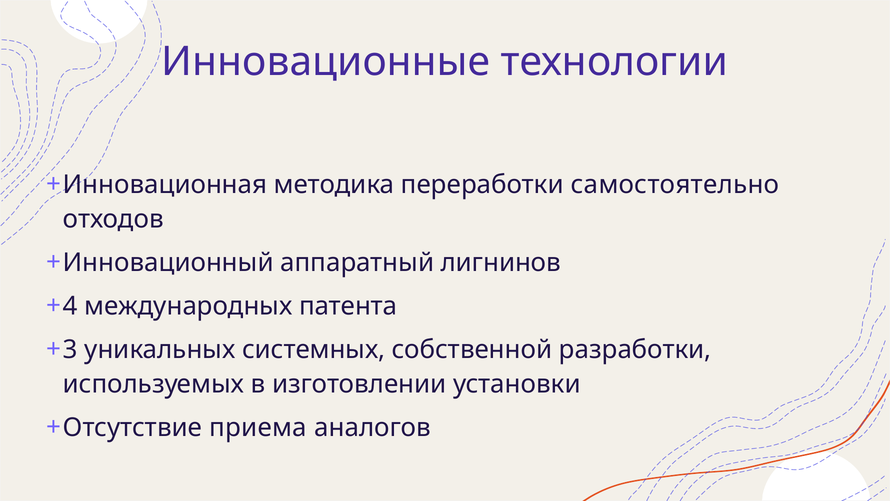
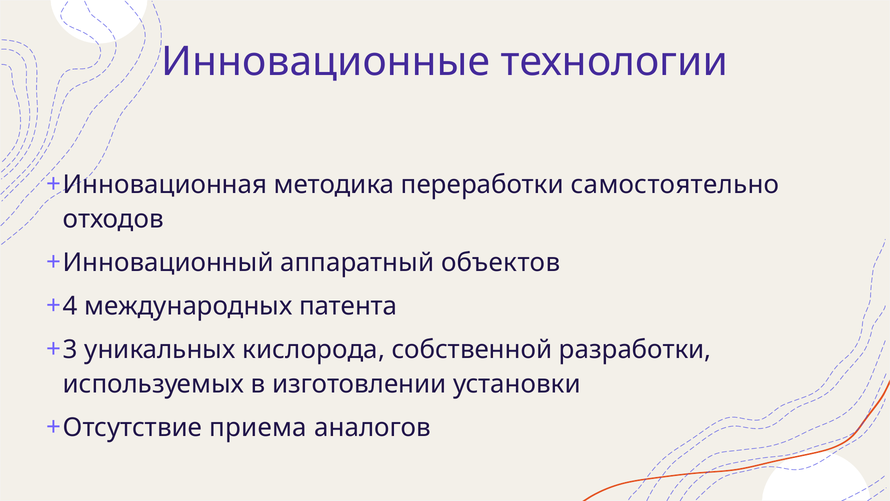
лигнинов: лигнинов -> объектов
системных: системных -> кислорода
